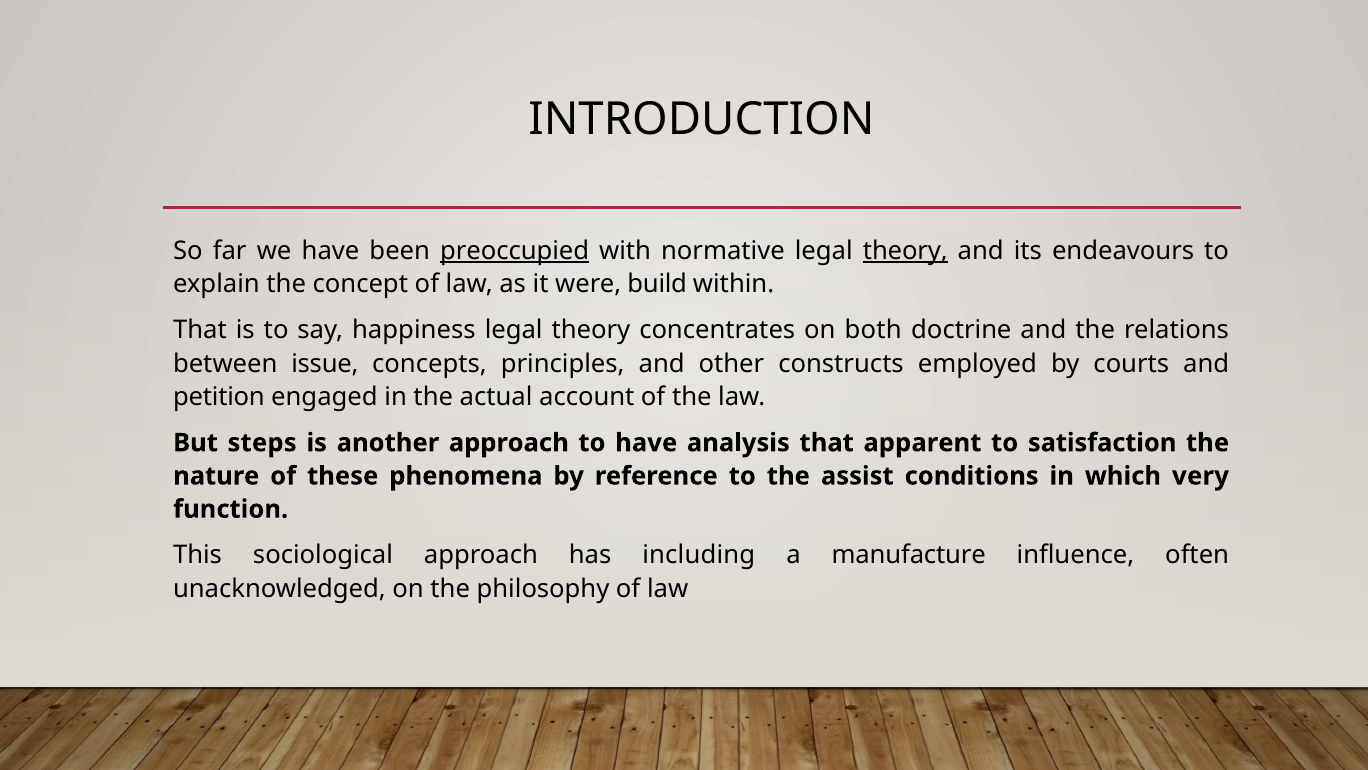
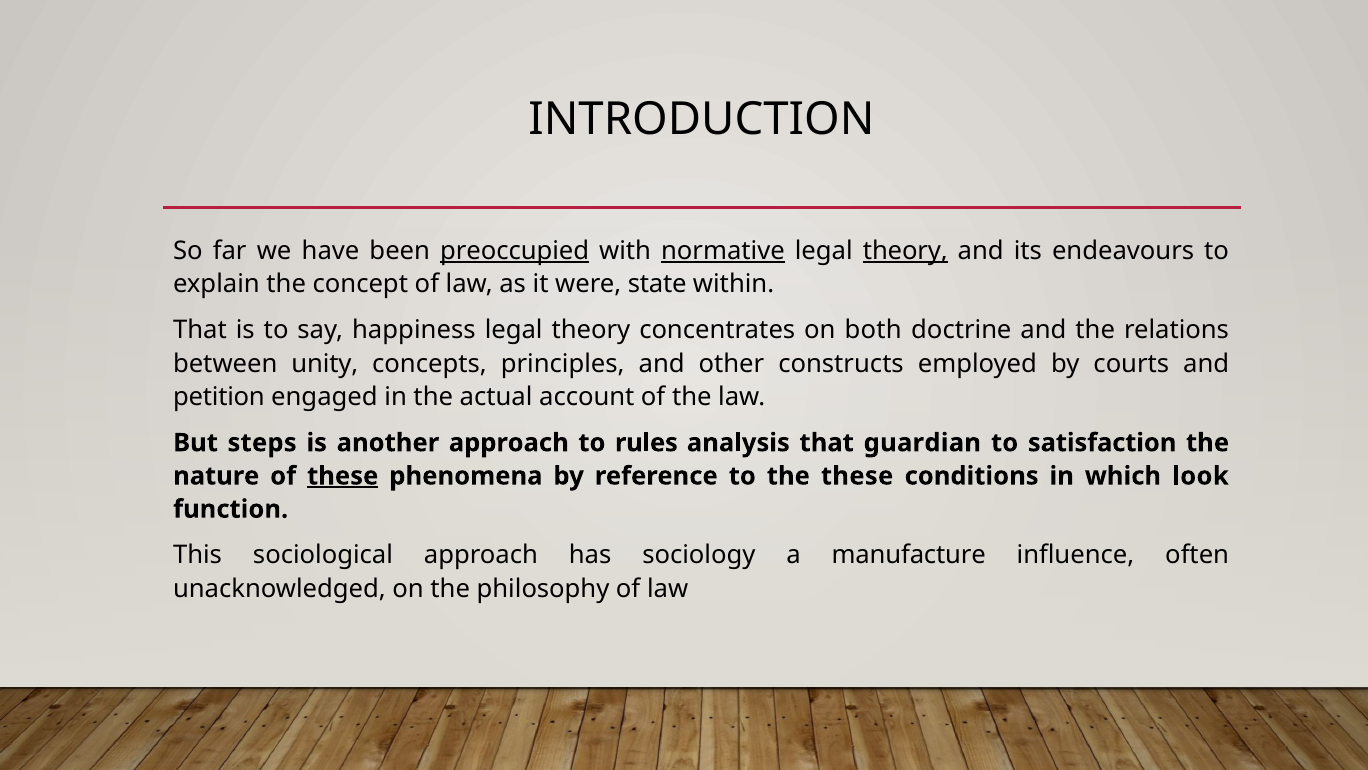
normative underline: none -> present
build: build -> state
issue: issue -> unity
to have: have -> rules
apparent: apparent -> guardian
these at (343, 476) underline: none -> present
the assist: assist -> these
very: very -> look
including: including -> sociology
